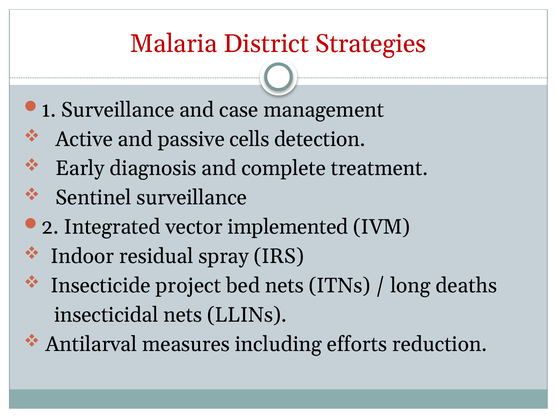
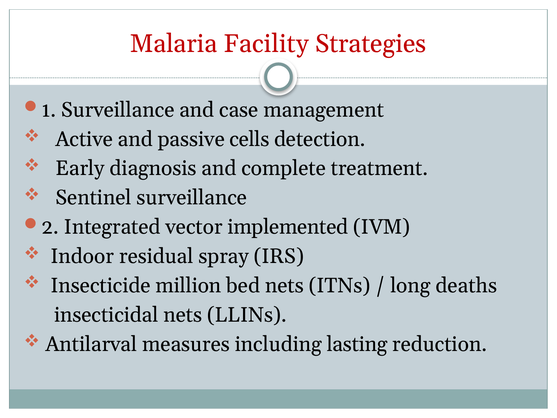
District: District -> Facility
project: project -> million
efforts: efforts -> lasting
